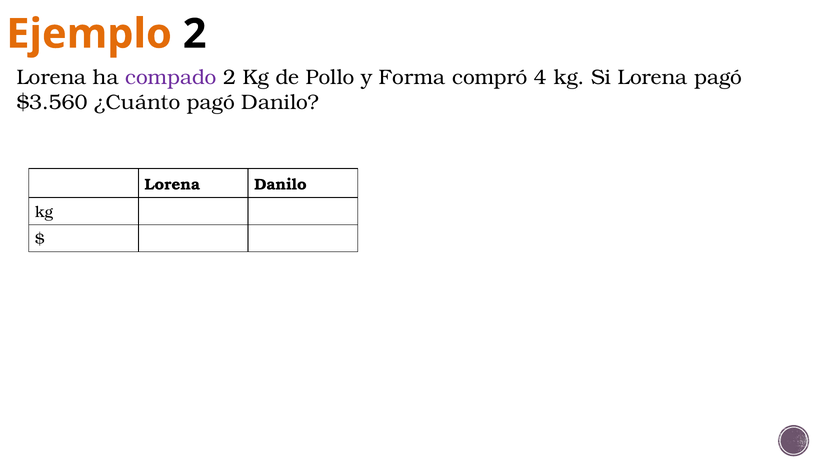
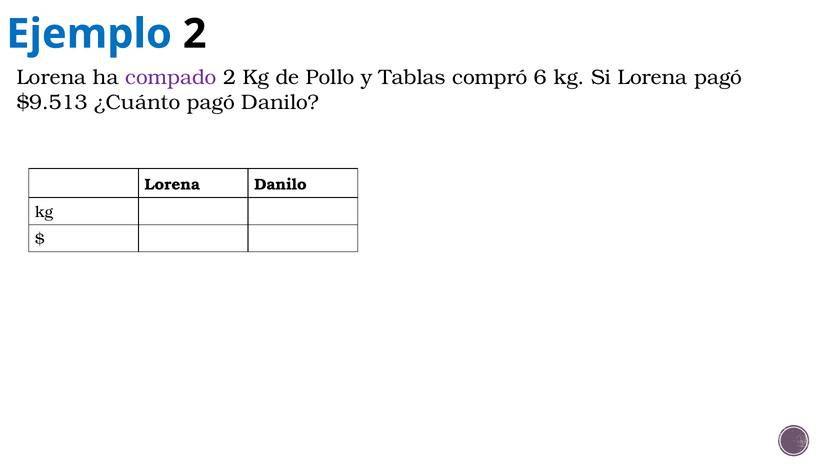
Ejemplo colour: orange -> blue
Forma: Forma -> Tablas
4: 4 -> 6
$3.560: $3.560 -> $9.513
